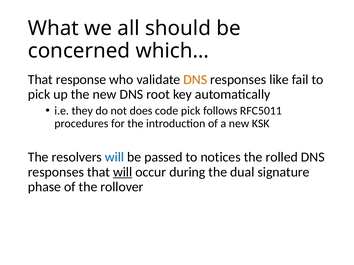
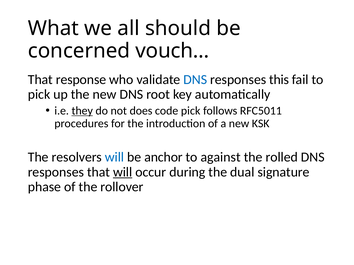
which…: which… -> vouch…
DNS at (195, 80) colour: orange -> blue
like: like -> this
they underline: none -> present
passed: passed -> anchor
notices: notices -> against
